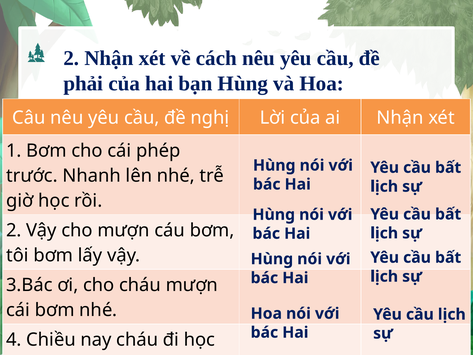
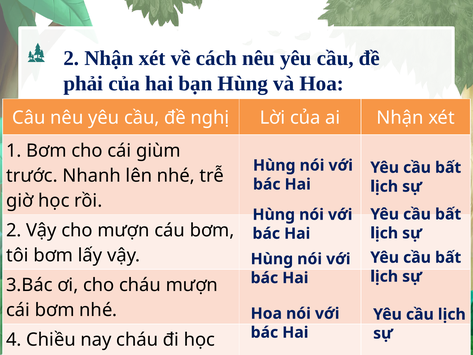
cái phép: phép -> giùm
